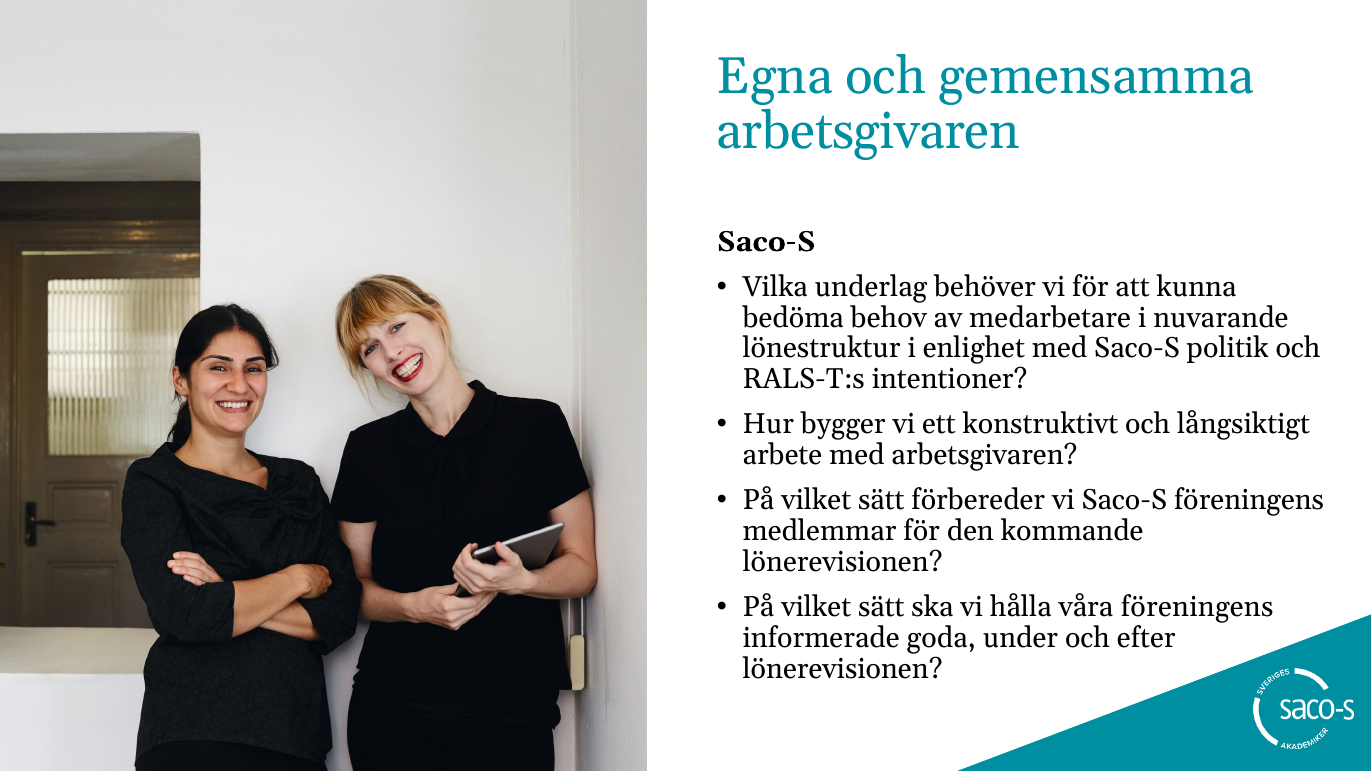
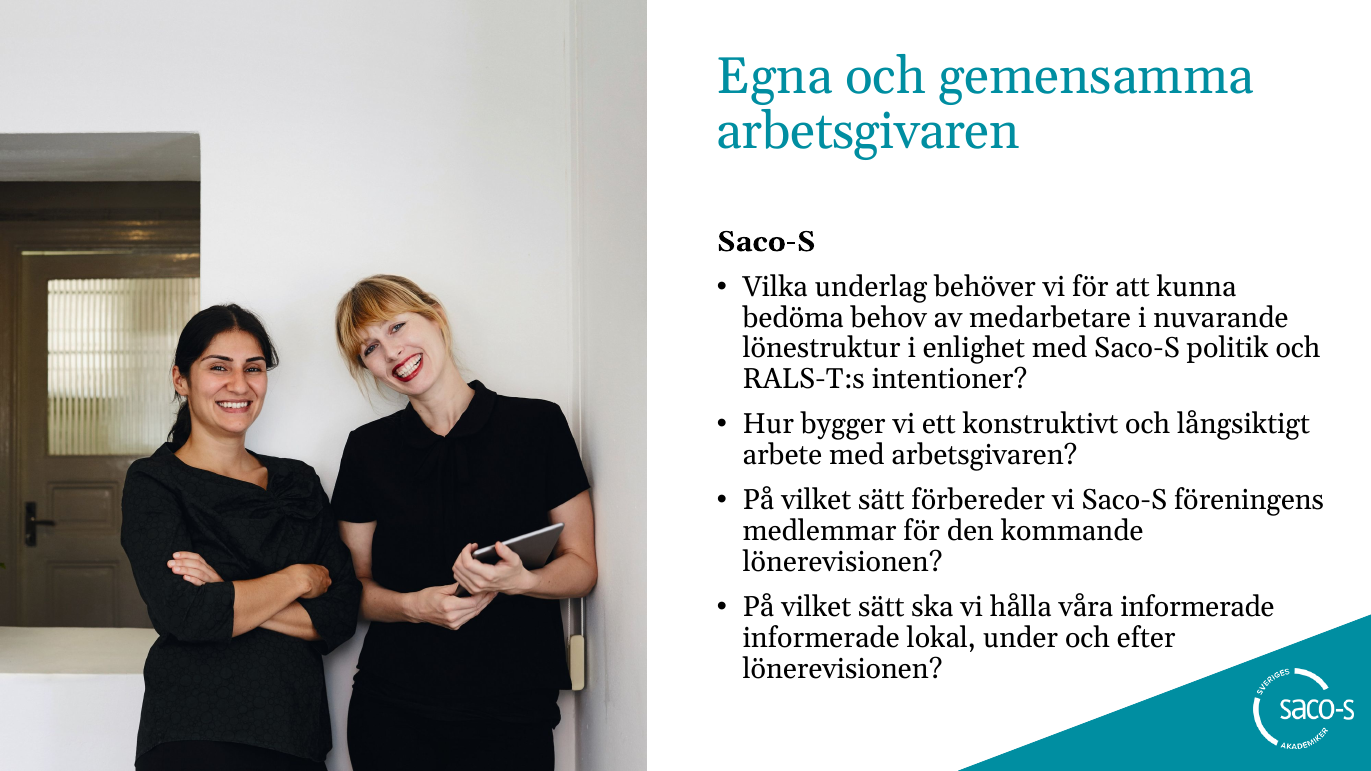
våra föreningens: föreningens -> informerade
goda: goda -> lokal
